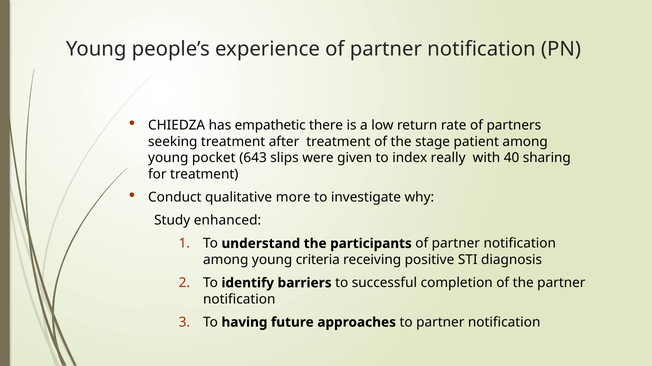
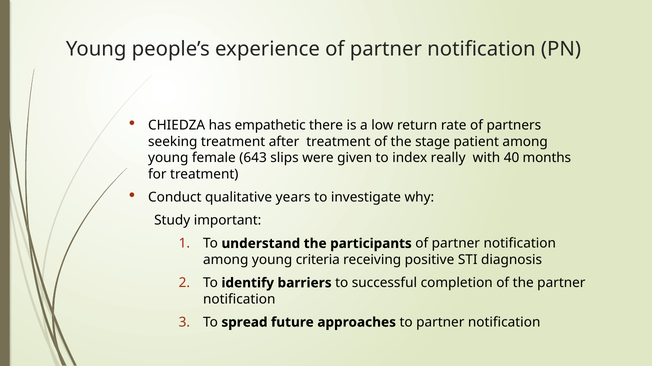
pocket: pocket -> female
sharing: sharing -> months
more: more -> years
enhanced: enhanced -> important
having: having -> spread
